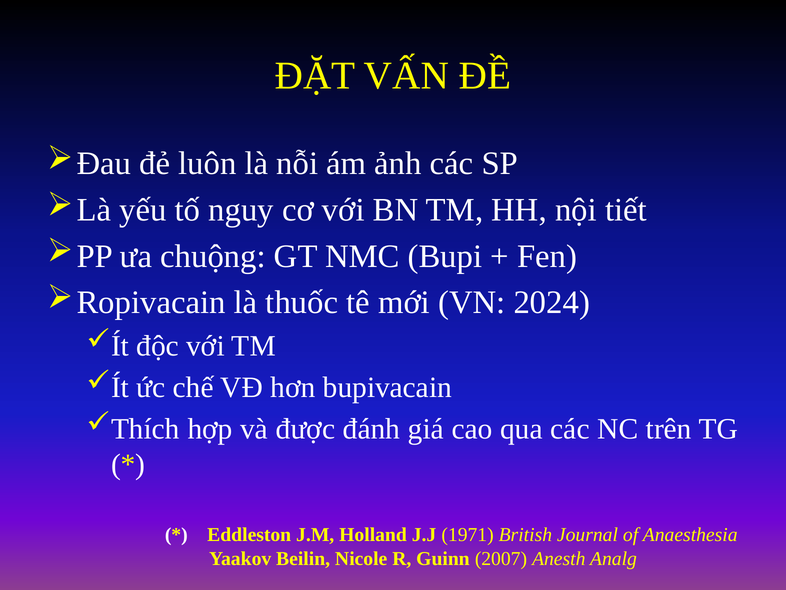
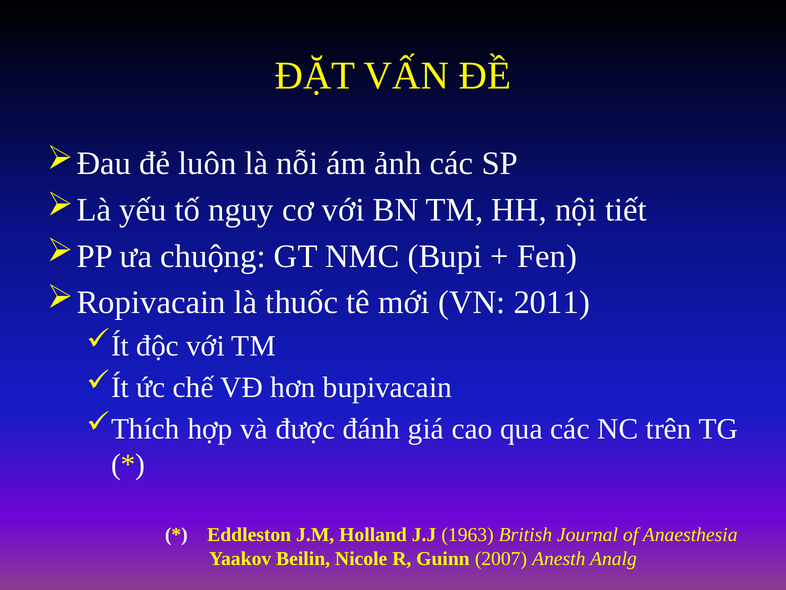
2024: 2024 -> 2011
1971: 1971 -> 1963
